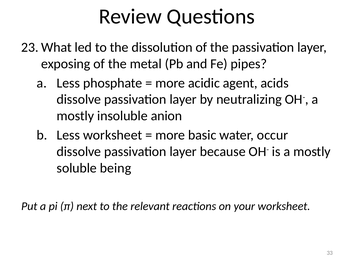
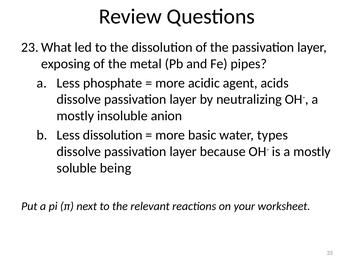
Less worksheet: worksheet -> dissolution
occur: occur -> types
